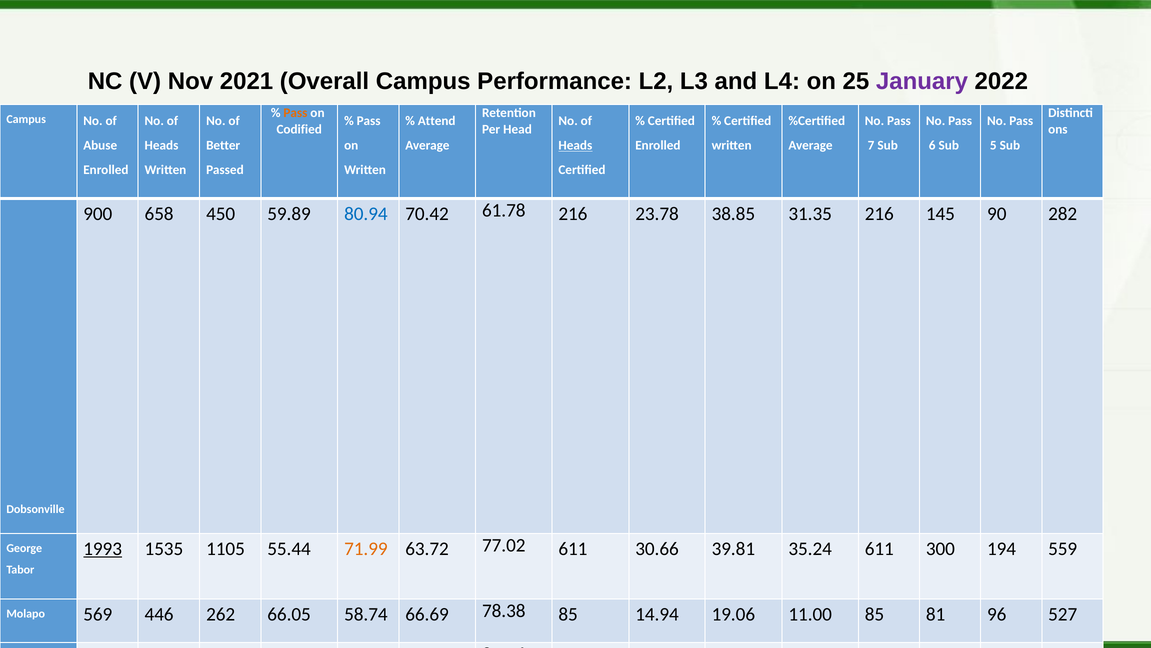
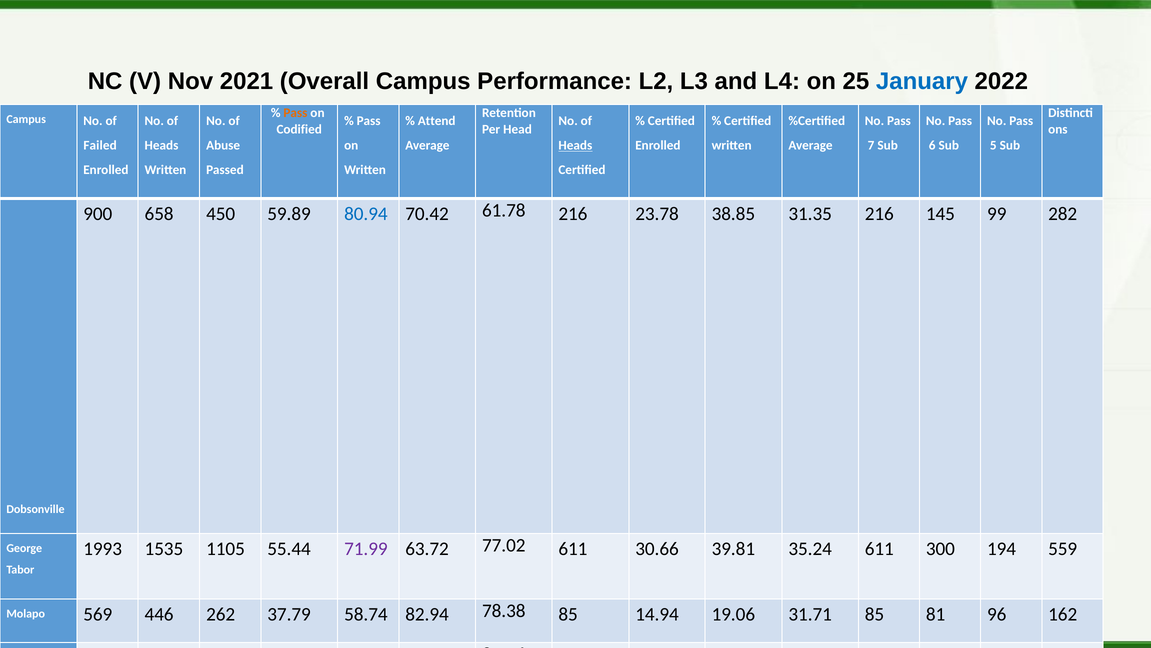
January colour: purple -> blue
Abuse: Abuse -> Failed
Better: Better -> Abuse
145 90: 90 -> 99
1993 underline: present -> none
71.99 colour: orange -> purple
66.05: 66.05 -> 37.79
66.69: 66.69 -> 82.94
11.00: 11.00 -> 31.71
527: 527 -> 162
